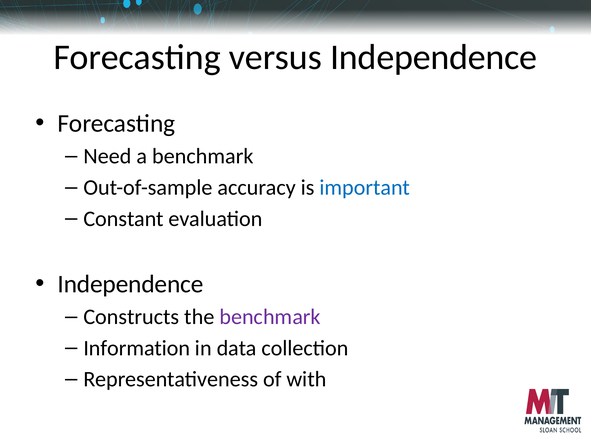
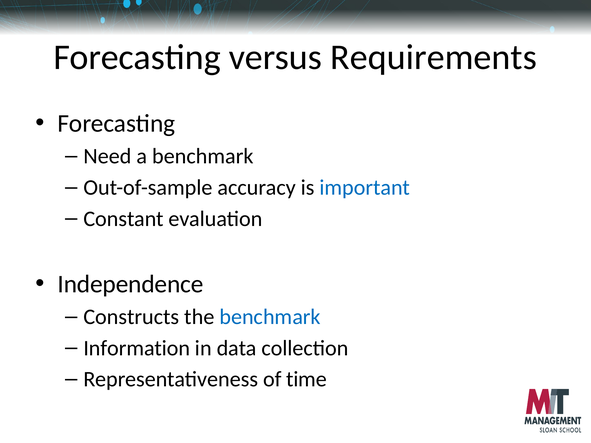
versus Independence: Independence -> Requirements
benchmark at (270, 317) colour: purple -> blue
with: with -> time
